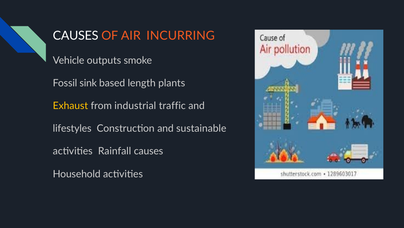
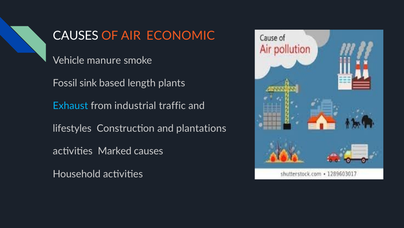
INCURRING: INCURRING -> ECONOMIC
outputs: outputs -> manure
Exhaust colour: yellow -> light blue
sustainable: sustainable -> plantations
Rainfall: Rainfall -> Marked
